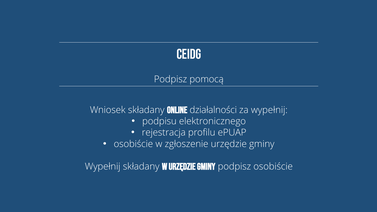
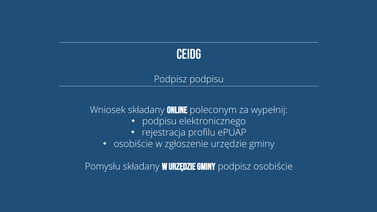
Podpisz pomocą: pomocą -> podpisu
działalności: działalności -> poleconym
Wypełnij at (103, 167): Wypełnij -> Pomysłu
